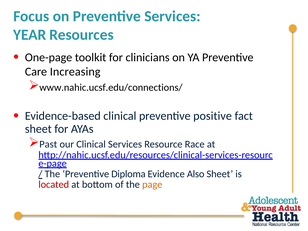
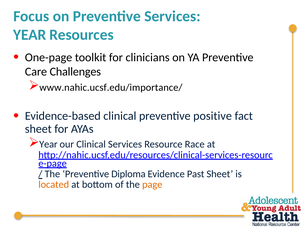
Increasing: Increasing -> Challenges
www.nahic.ucsf.edu/connections/: www.nahic.ucsf.edu/connections/ -> www.nahic.ucsf.edu/importance/
Past at (48, 144): Past -> Year
Also: Also -> Past
located colour: red -> orange
